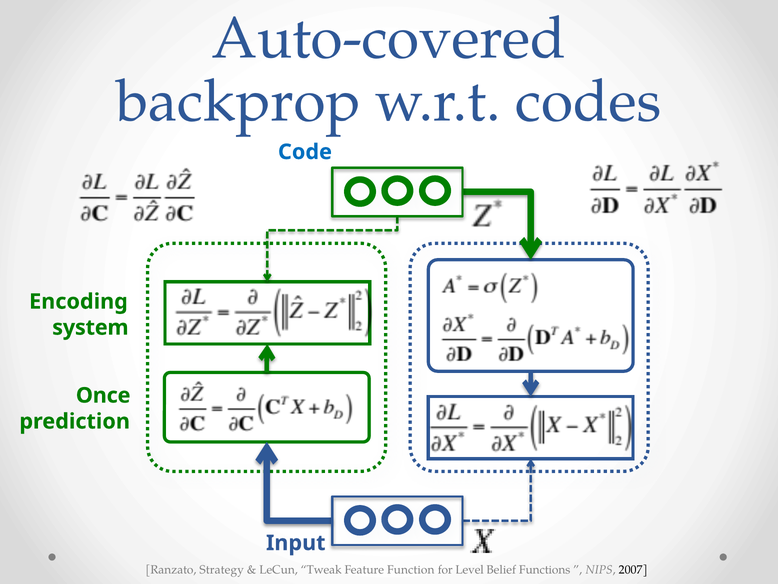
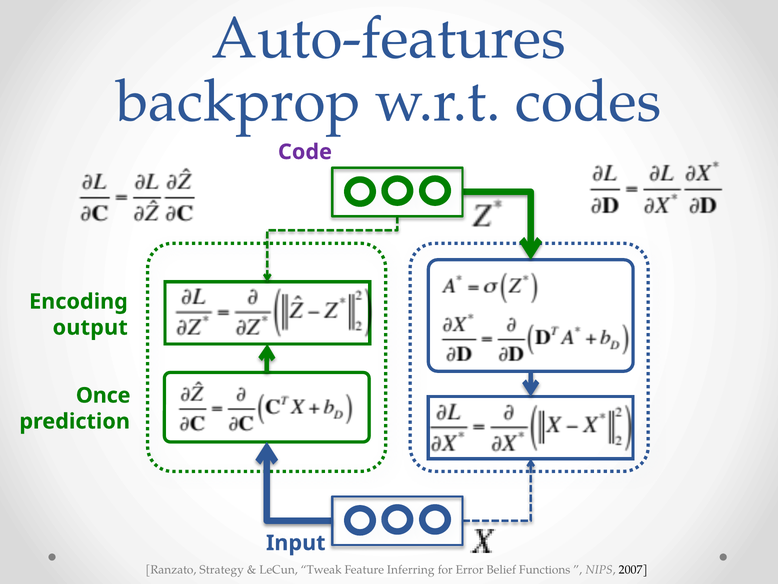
Auto-covered: Auto-covered -> Auto-features
Code colour: blue -> purple
system: system -> output
Function: Function -> Inferring
Level: Level -> Error
